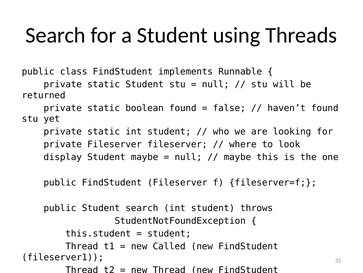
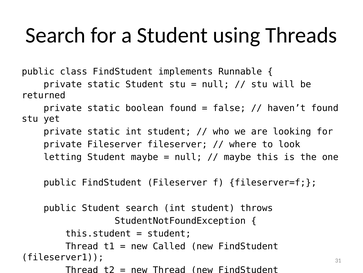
display: display -> letting
